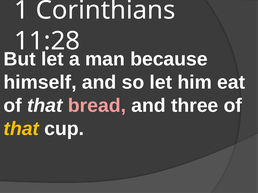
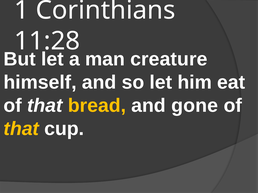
because: because -> creature
bread colour: pink -> yellow
three: three -> gone
